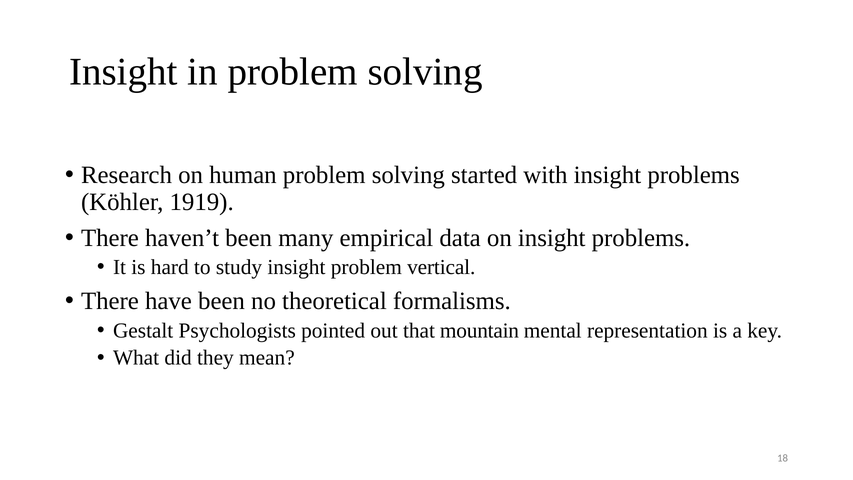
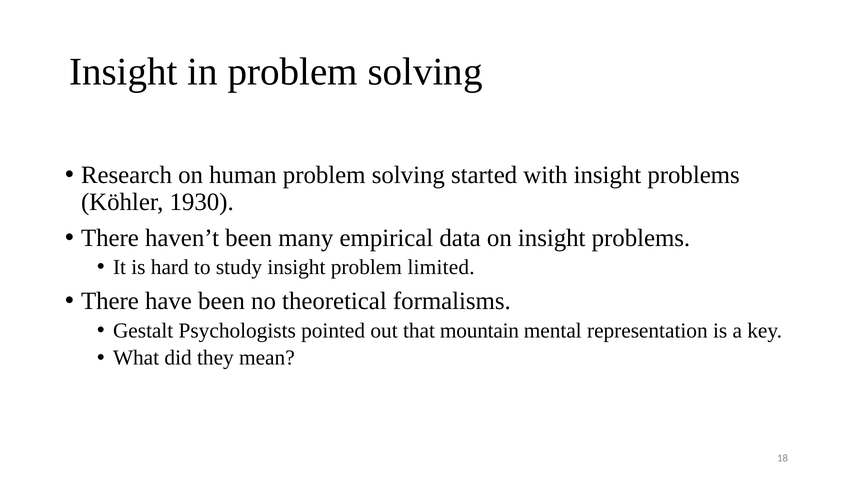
1919: 1919 -> 1930
vertical: vertical -> limited
